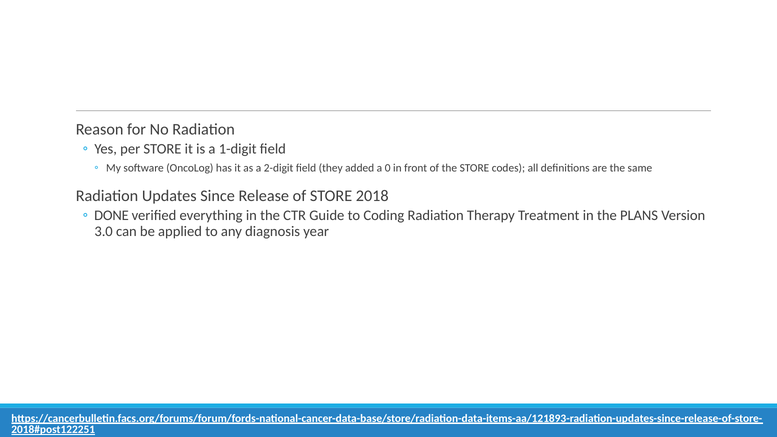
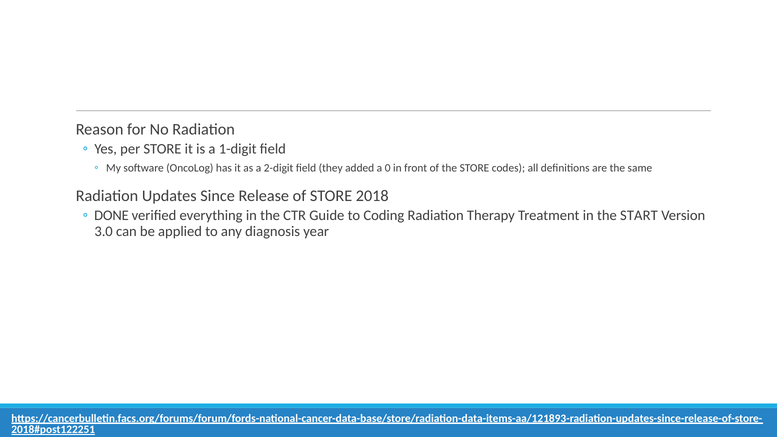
PLANS: PLANS -> START
